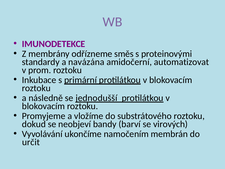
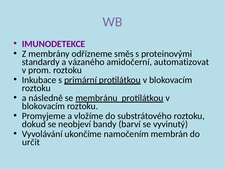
navázána: navázána -> vázaného
jednodušší: jednodušší -> membránu
virových: virových -> vyvinutý
